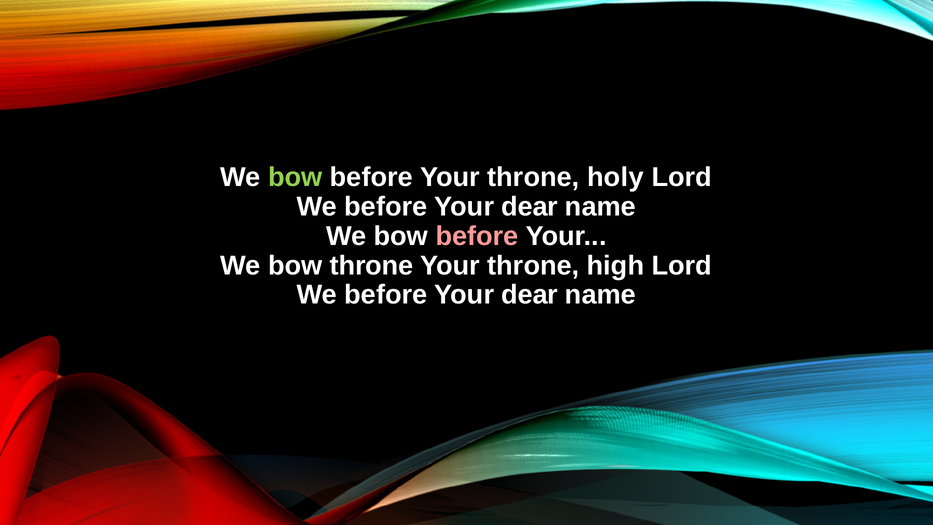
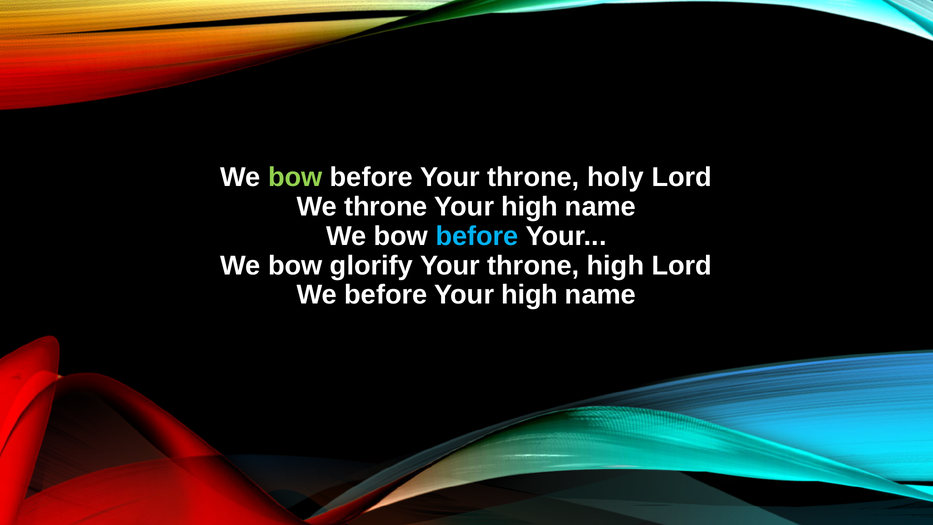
before at (386, 207): before -> throne
dear at (530, 207): dear -> high
before at (477, 236) colour: pink -> light blue
bow throne: throne -> glorify
dear at (530, 295): dear -> high
